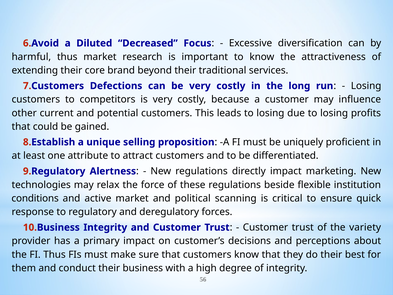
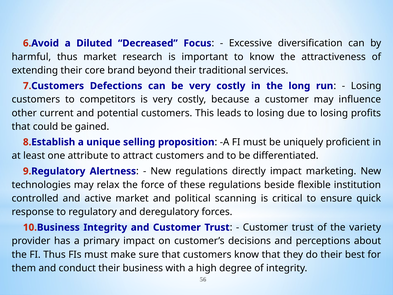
conditions: conditions -> controlled
